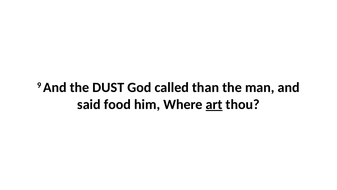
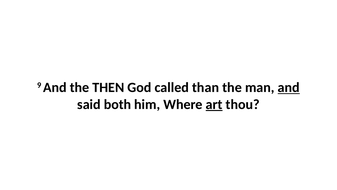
DUST: DUST -> THEN
and at (289, 87) underline: none -> present
food: food -> both
